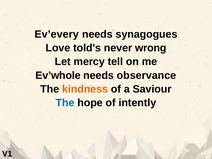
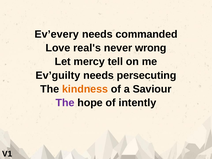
synagogues: synagogues -> commanded
told's: told's -> real's
Ev’whole: Ev’whole -> Ev’guilty
observance: observance -> persecuting
The at (65, 103) colour: blue -> purple
